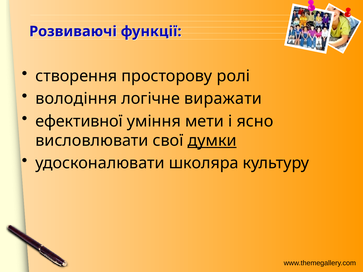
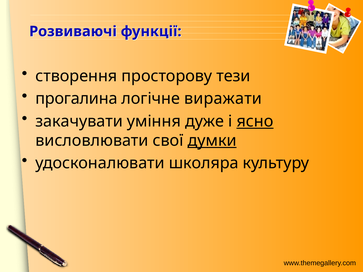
ролі: ролі -> тези
володіння: володіння -> прогалина
ефективної: ефективної -> закачувати
мети: мети -> дуже
ясно underline: none -> present
